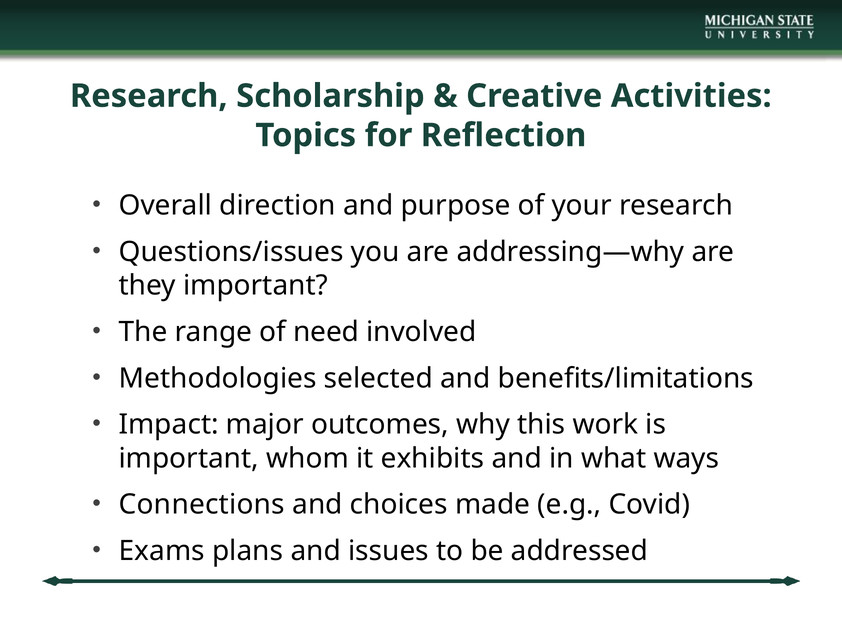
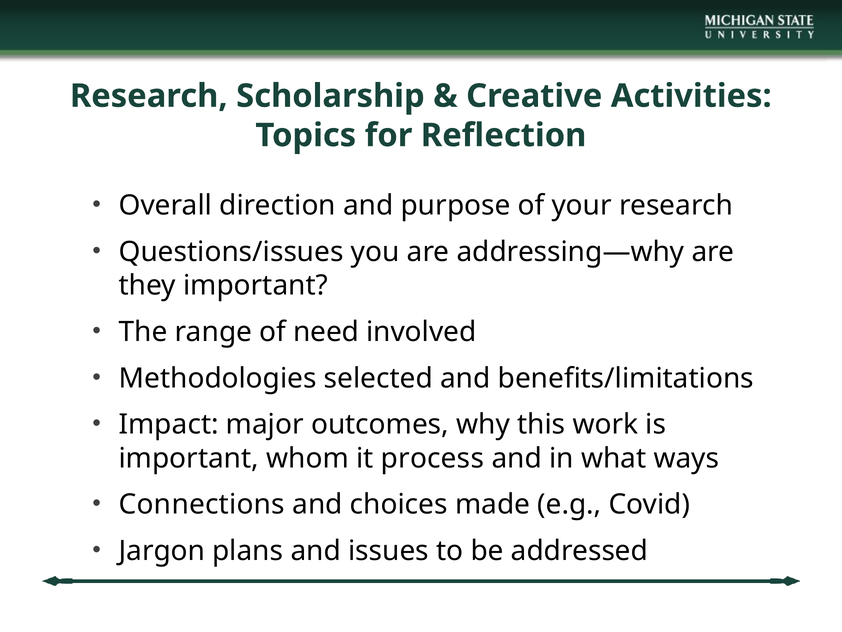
exhibits: exhibits -> process
Exams: Exams -> Jargon
